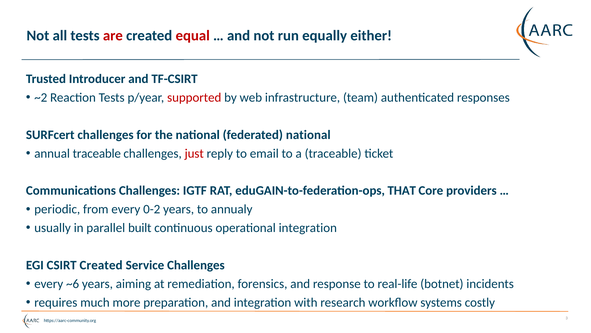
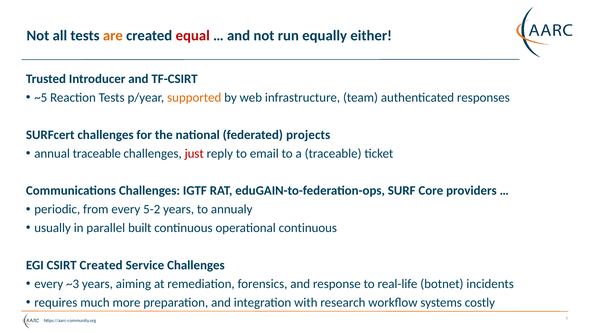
are colour: red -> orange
~2: ~2 -> ~5
supported colour: red -> orange
federated national: national -> projects
THAT: THAT -> SURF
0-2: 0-2 -> 5-2
operational integration: integration -> continuous
~6: ~6 -> ~3
